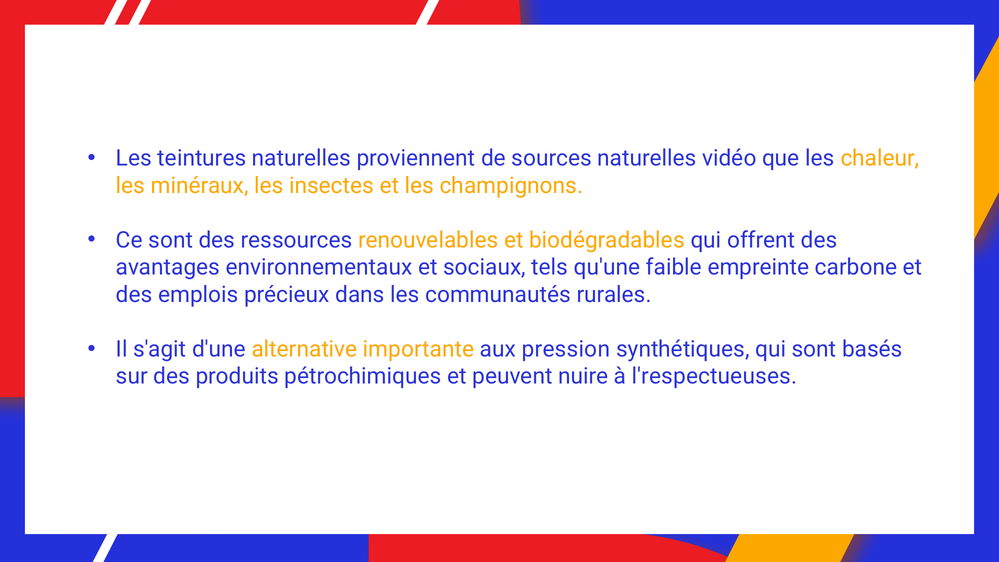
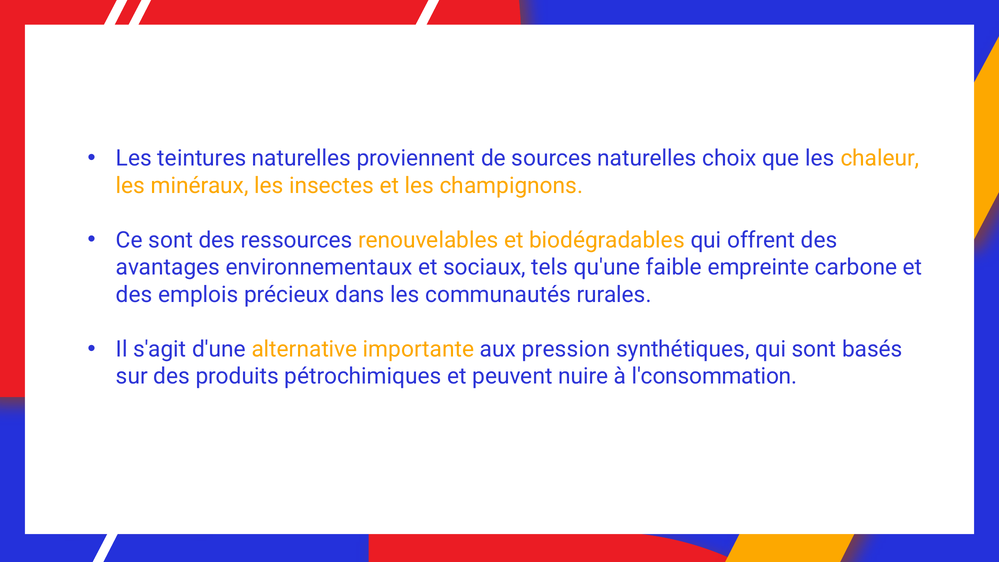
vidéo: vidéo -> choix
l'respectueuses: l'respectueuses -> l'consommation
